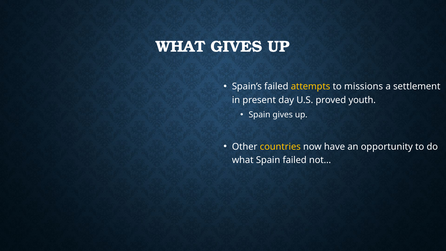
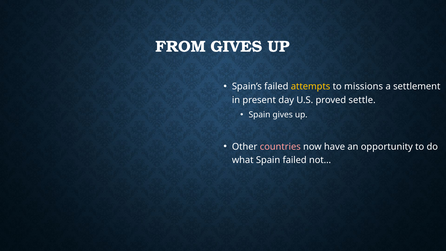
WHAT at (181, 46): WHAT -> FROM
youth: youth -> settle
countries colour: yellow -> pink
